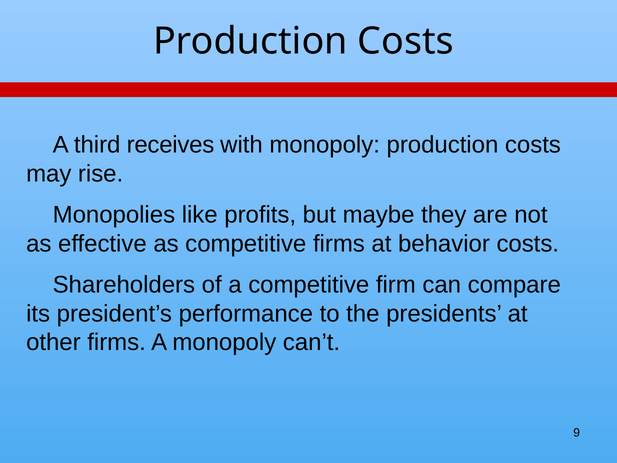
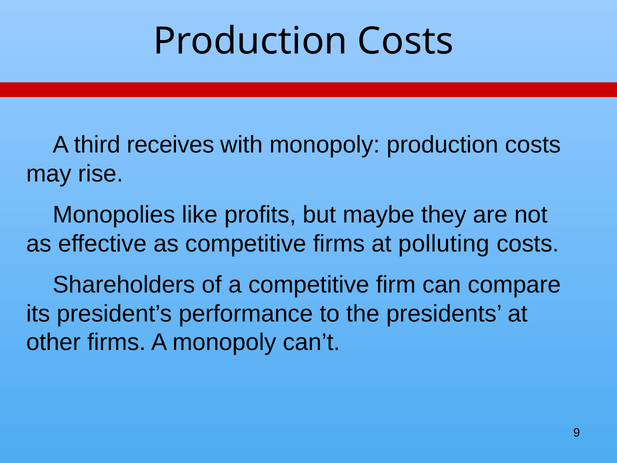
behavior: behavior -> polluting
